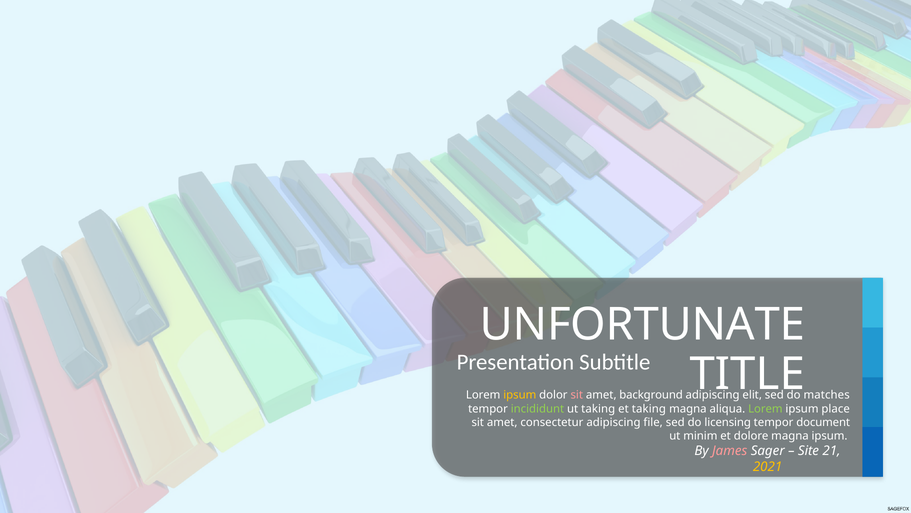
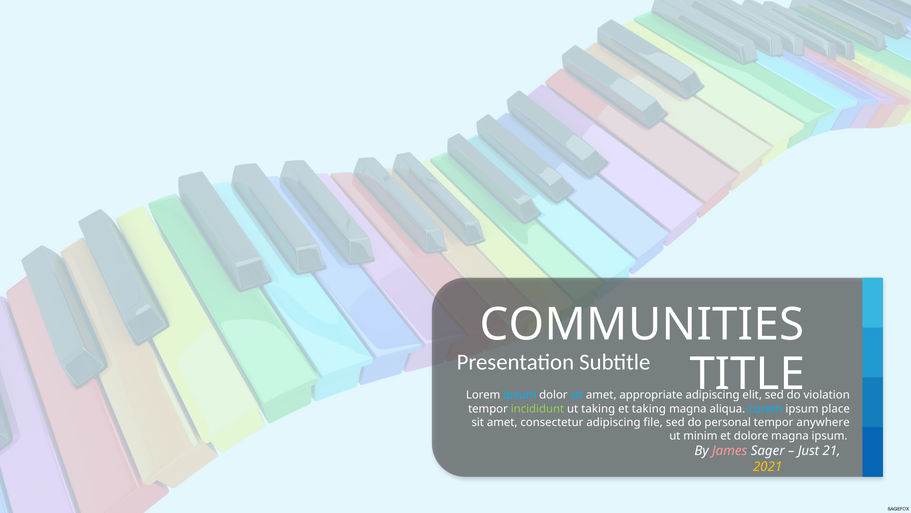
UNFORTUNATE: UNFORTUNATE -> COMMUNITIES
ipsum at (520, 395) colour: yellow -> light blue
sit at (577, 395) colour: pink -> light blue
background: background -> appropriate
matches: matches -> violation
Lorem at (765, 408) colour: light green -> light blue
licensing: licensing -> personal
document: document -> anywhere
Site: Site -> Just
